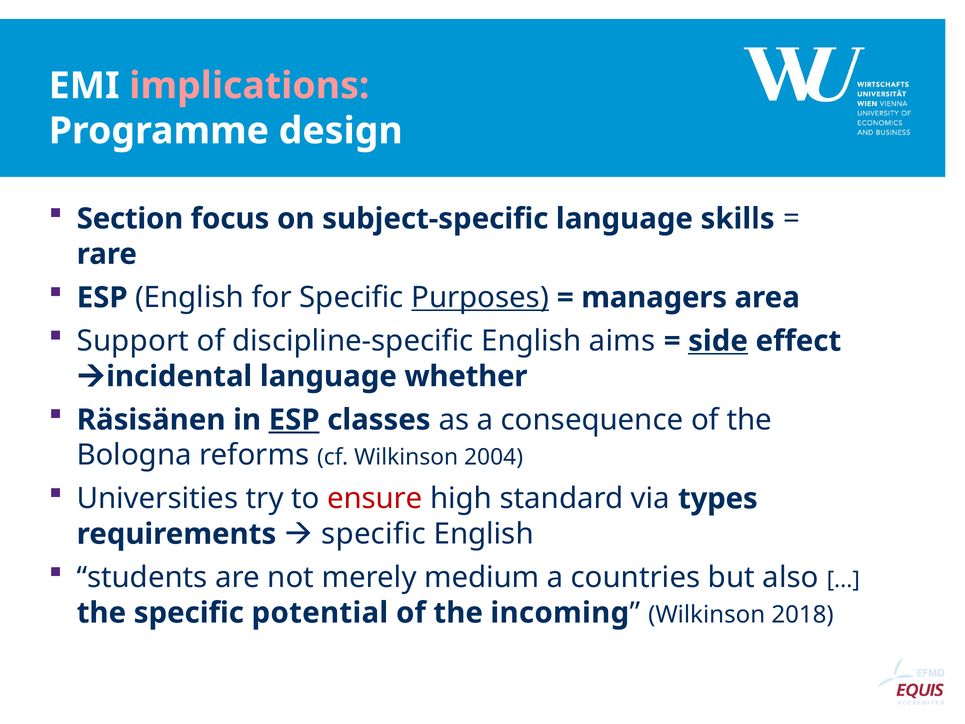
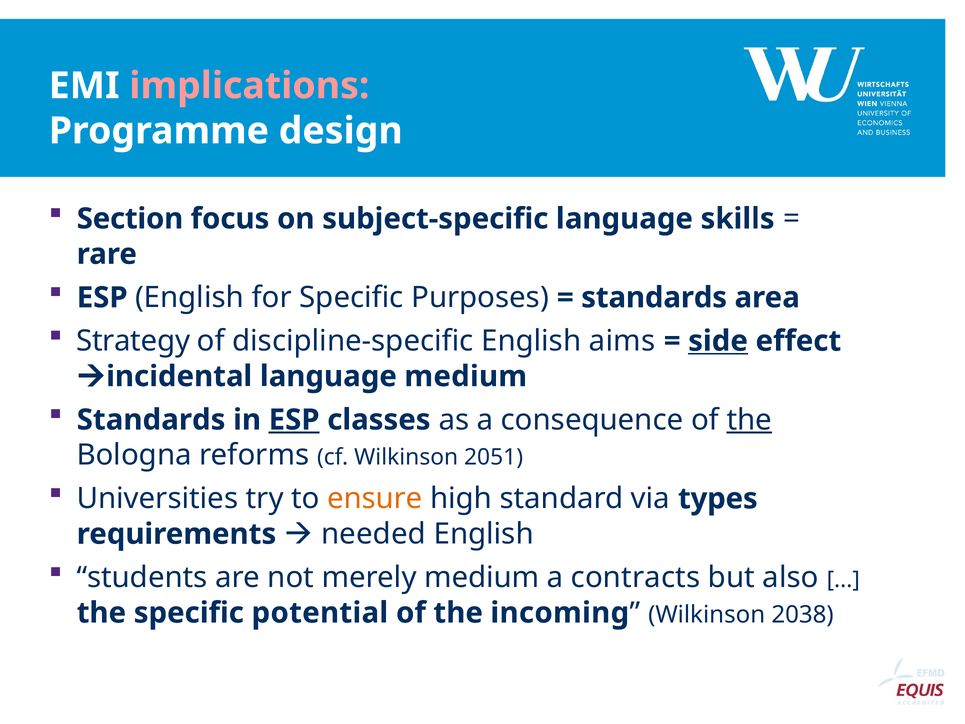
Purposes underline: present -> none
managers at (654, 297): managers -> standards
Support: Support -> Strategy
language whether: whether -> medium
Räsisänen at (151, 420): Räsisänen -> Standards
the at (749, 420) underline: none -> present
2004: 2004 -> 2051
ensure colour: red -> orange
specific at (373, 534): specific -> needed
countries: countries -> contracts
2018: 2018 -> 2038
